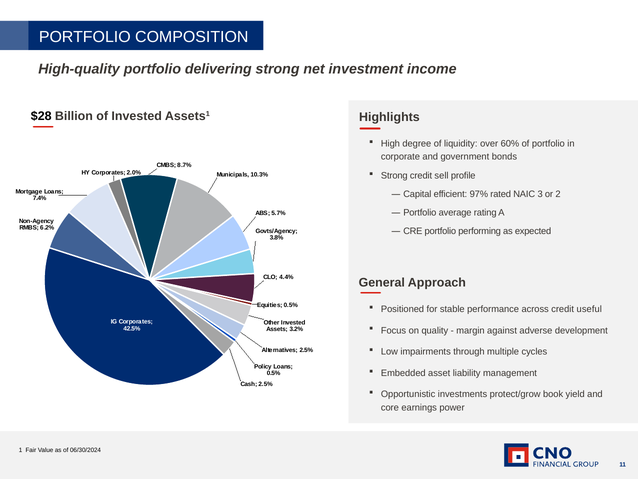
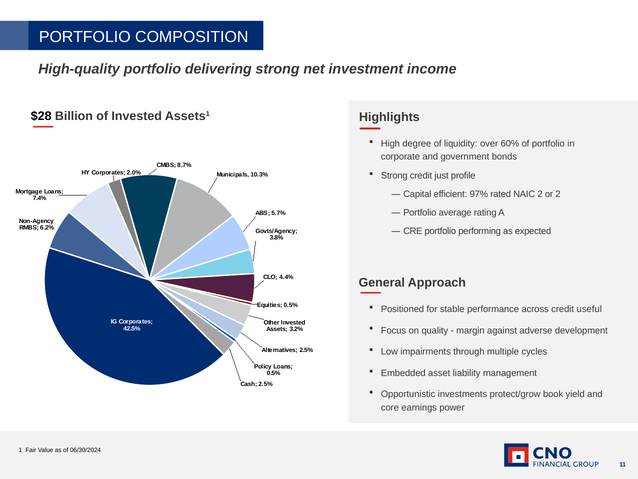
sell: sell -> just
NAIC 3: 3 -> 2
